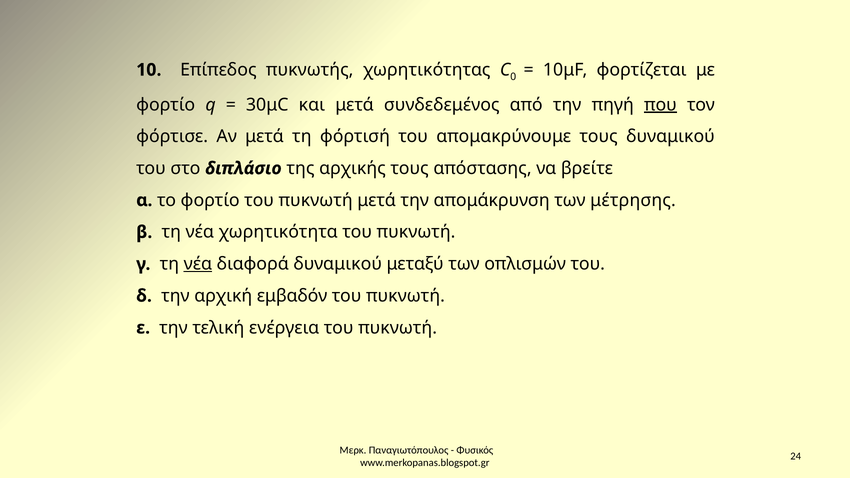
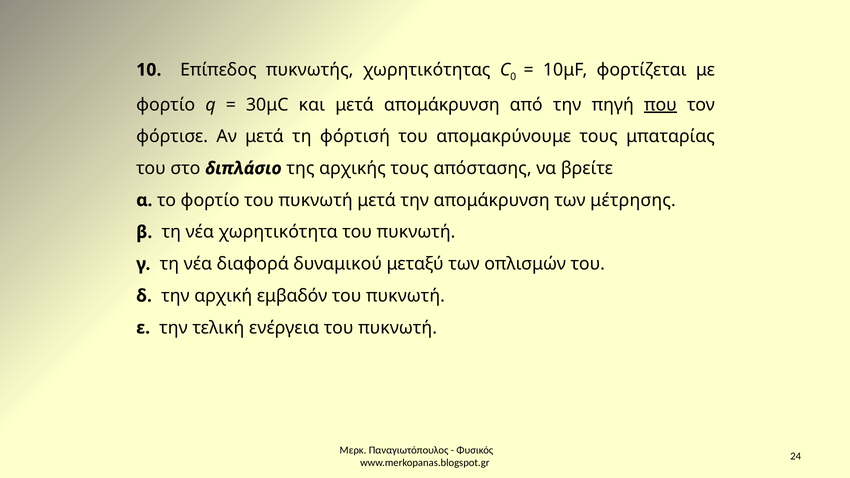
μετά συνδεδεμένος: συνδεδεμένος -> απομάκρυνση
τους δυναμικού: δυναμικού -> μπαταρίας
νέα at (198, 264) underline: present -> none
